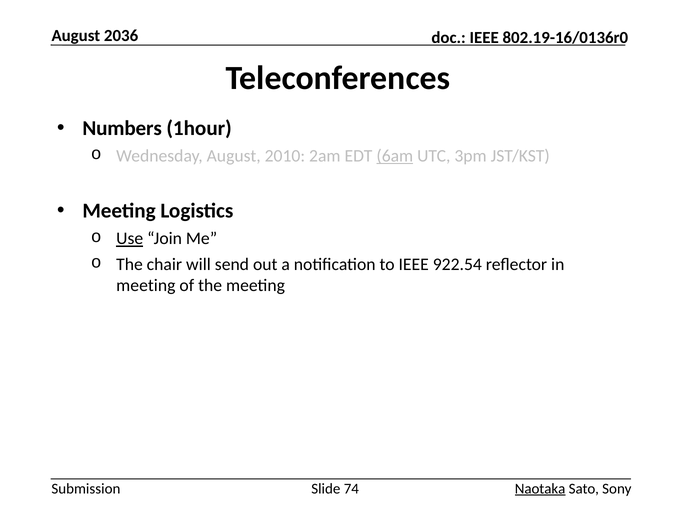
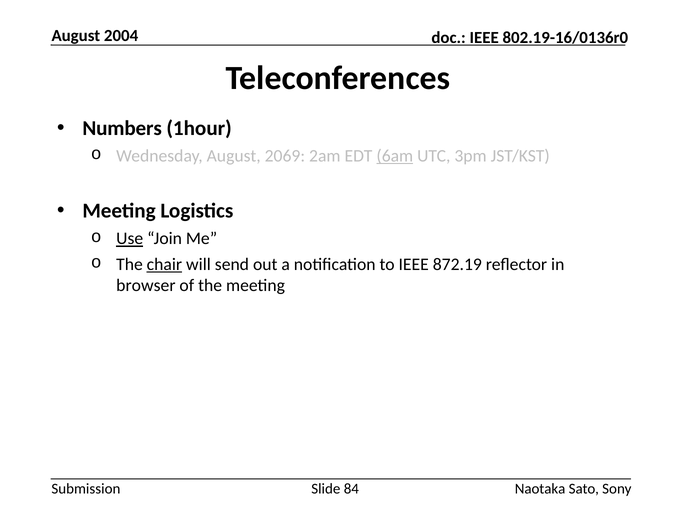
2036: 2036 -> 2004
2010: 2010 -> 2069
chair underline: none -> present
922.54: 922.54 -> 872.19
meeting at (146, 286): meeting -> browser
74: 74 -> 84
Naotaka underline: present -> none
